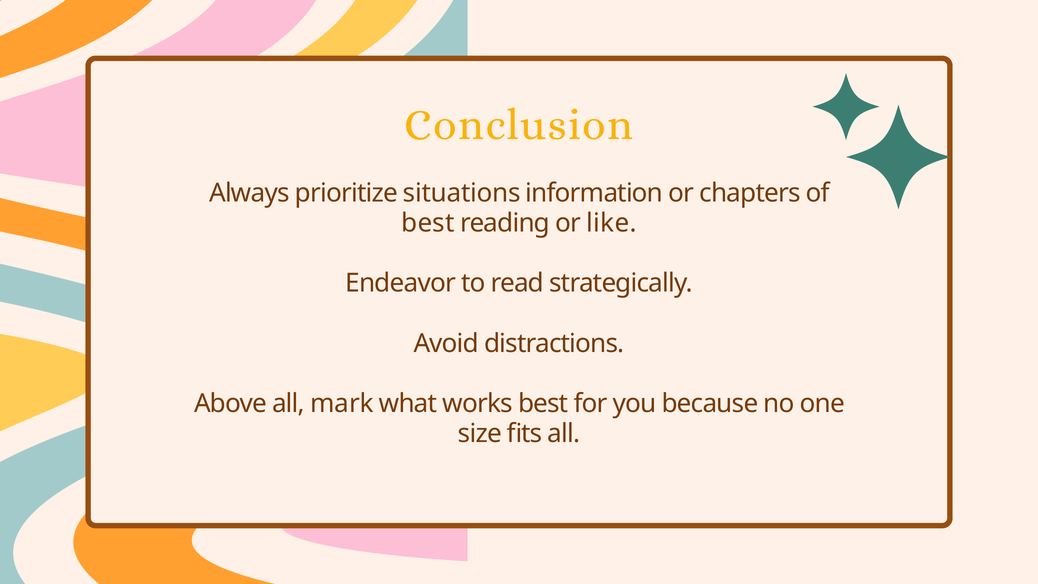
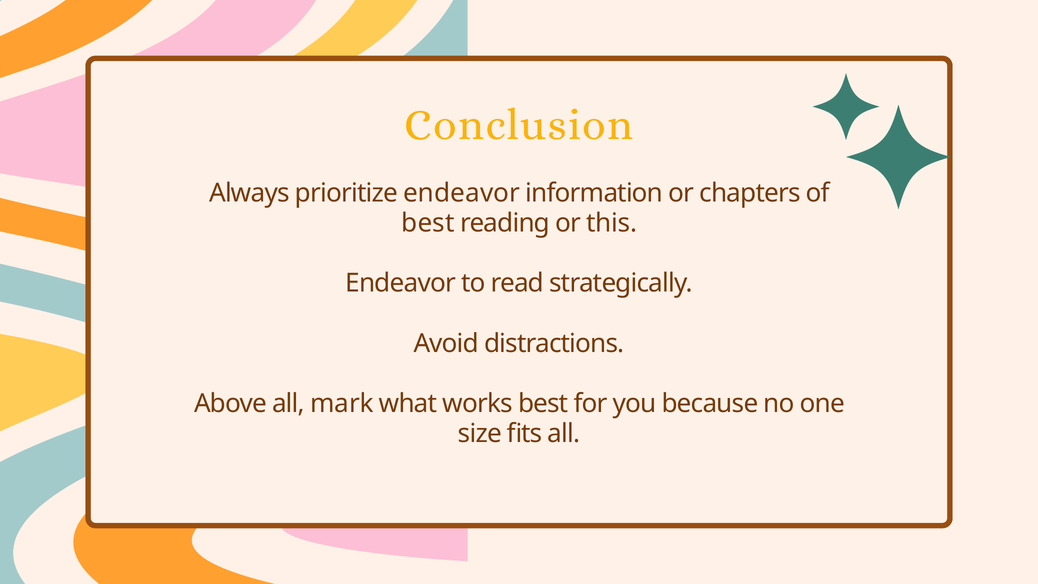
prioritize situations: situations -> endeavor
like: like -> this
